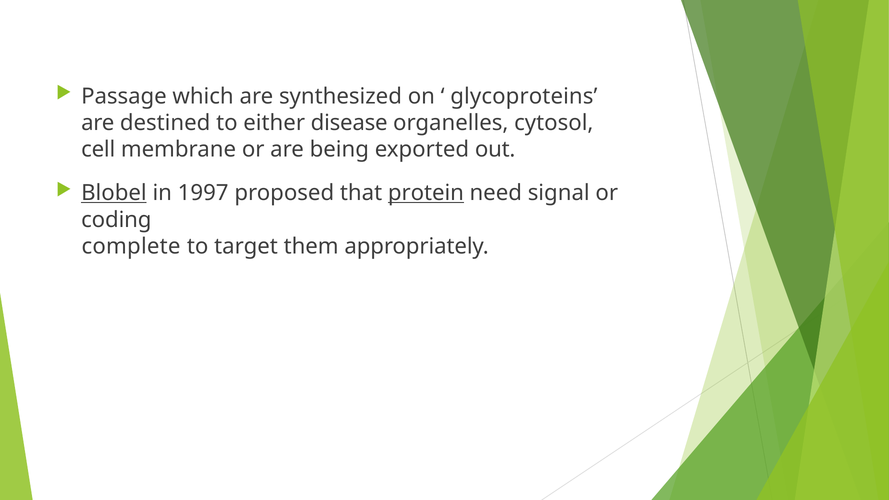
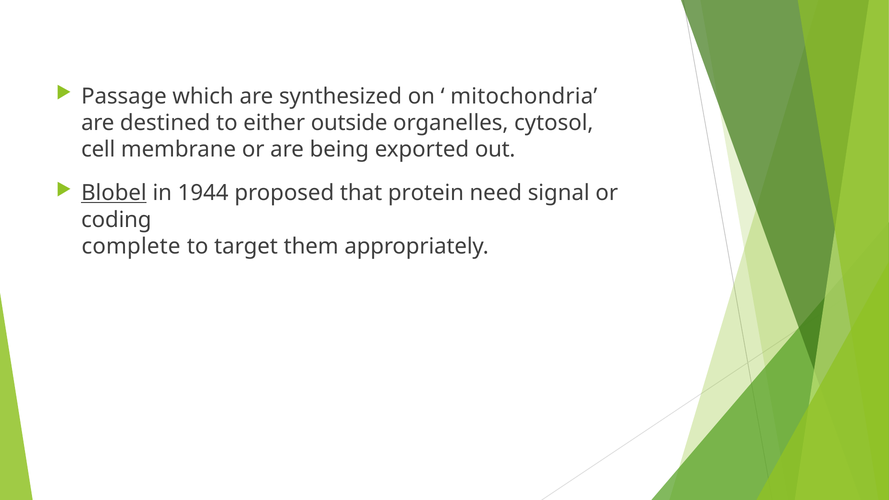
glycoproteins: glycoproteins -> mitochondria
disease: disease -> outside
1997: 1997 -> 1944
protein underline: present -> none
